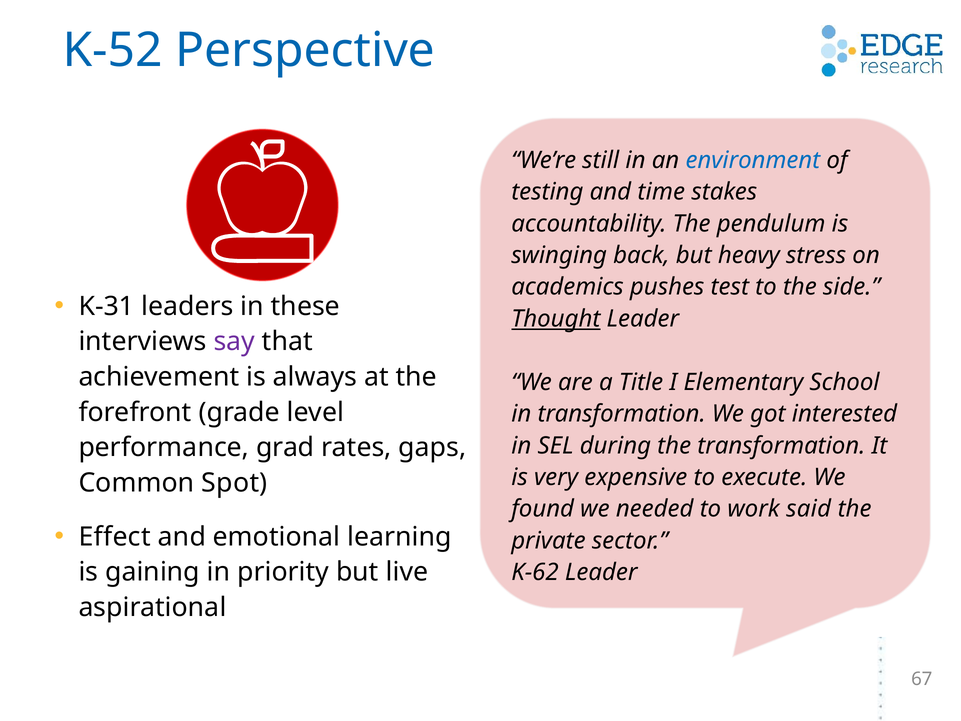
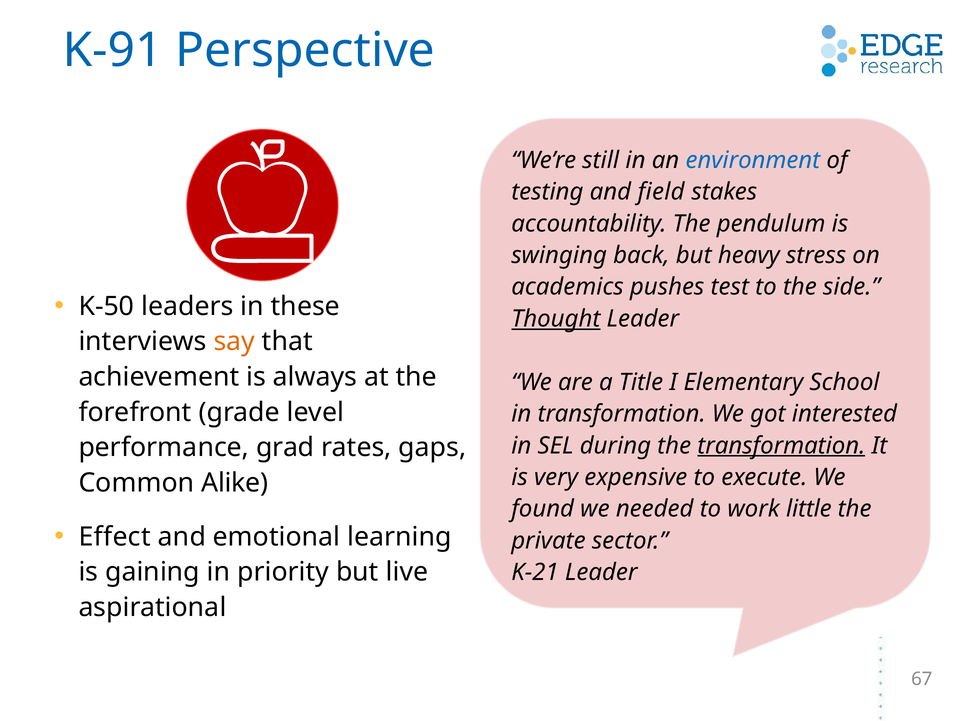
K-52: K-52 -> K-91
time: time -> field
K-31: K-31 -> K-50
say colour: purple -> orange
transformation at (781, 445) underline: none -> present
Spot: Spot -> Alike
said: said -> little
K-62: K-62 -> K-21
